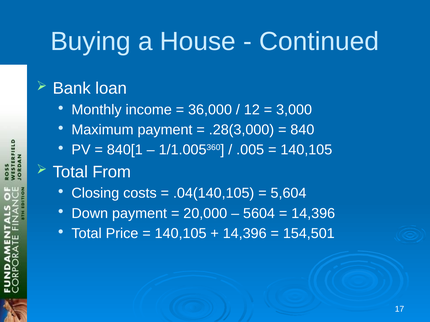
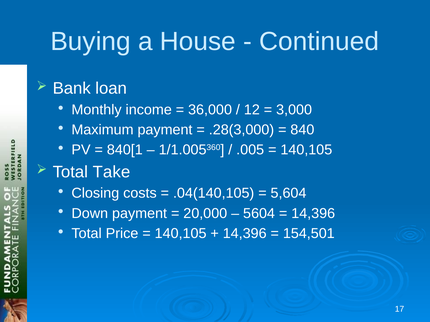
From: From -> Take
